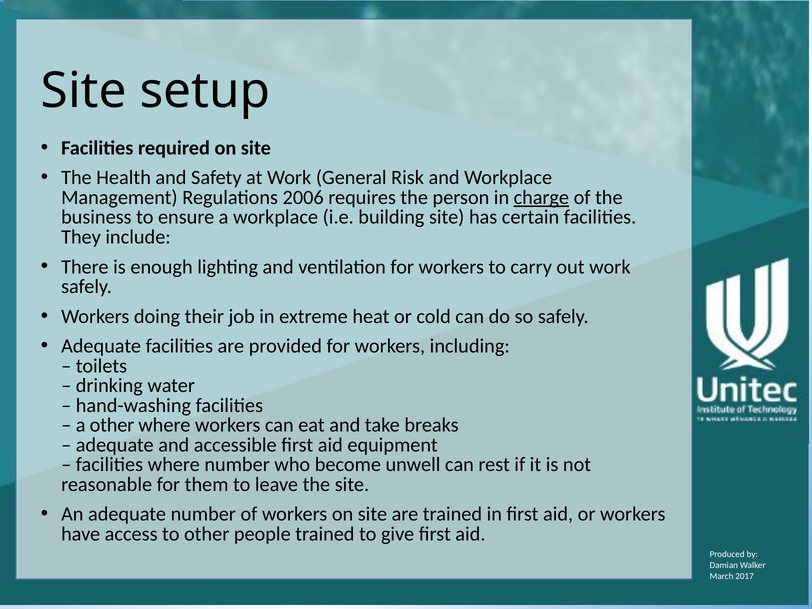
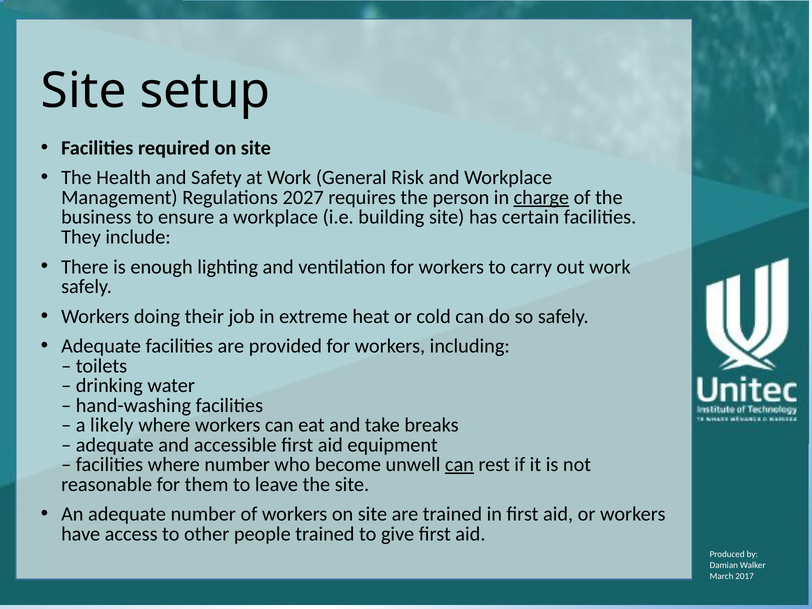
2006: 2006 -> 2027
a other: other -> likely
can at (459, 465) underline: none -> present
